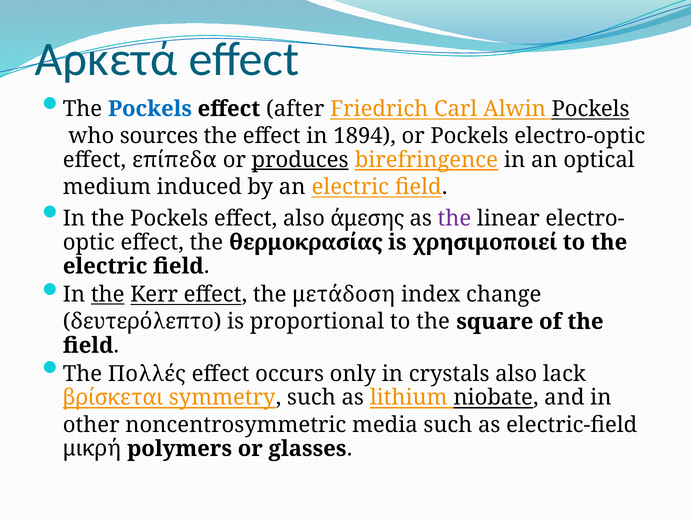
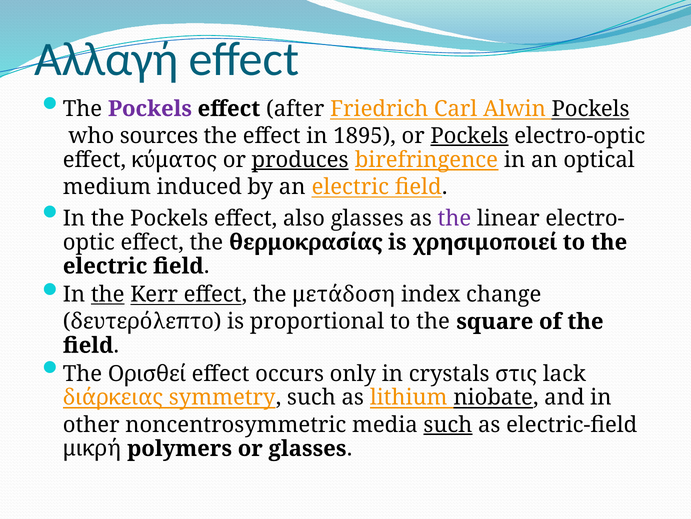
Αρκετά: Αρκετά -> Αλλαγή
Pockels at (150, 109) colour: blue -> purple
1894: 1894 -> 1895
Pockels at (469, 136) underline: none -> present
επίπεδα: επίπεδα -> κύματος
also άμεσης: άμεσης -> glasses
Πολλές: Πολλές -> Ορισθεί
crystals also: also -> στις
βρίσκεται: βρίσκεται -> διάρκειας
such at (448, 424) underline: none -> present
